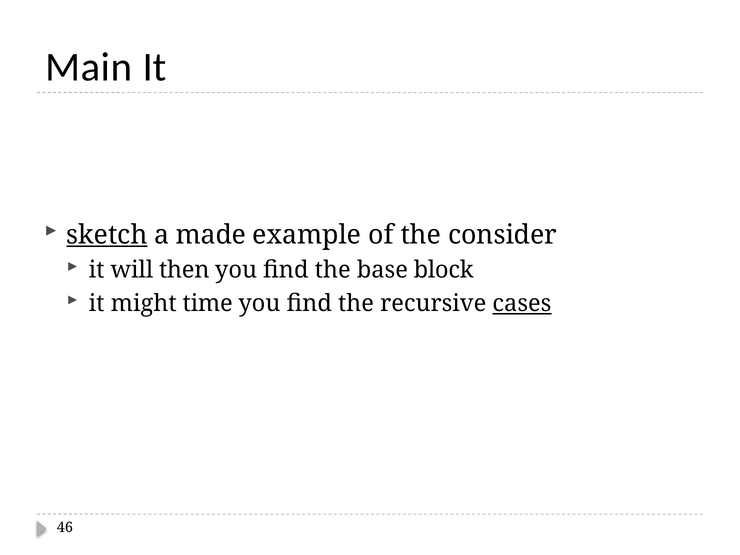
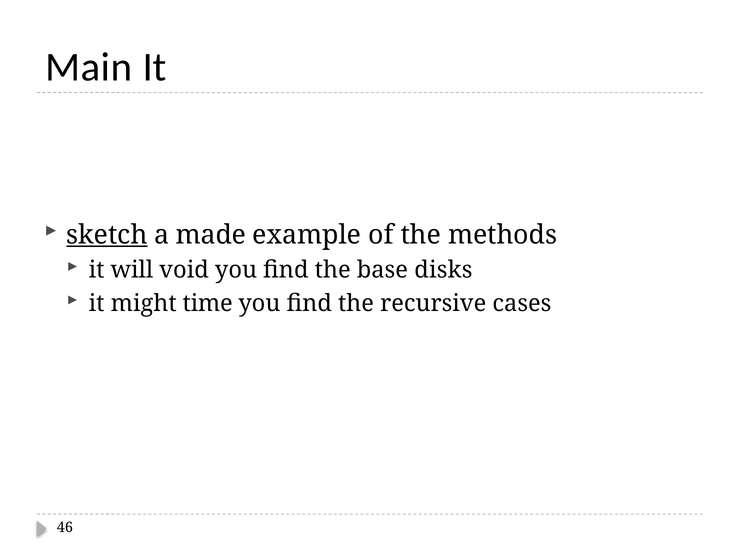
consider: consider -> methods
then: then -> void
block: block -> disks
cases underline: present -> none
